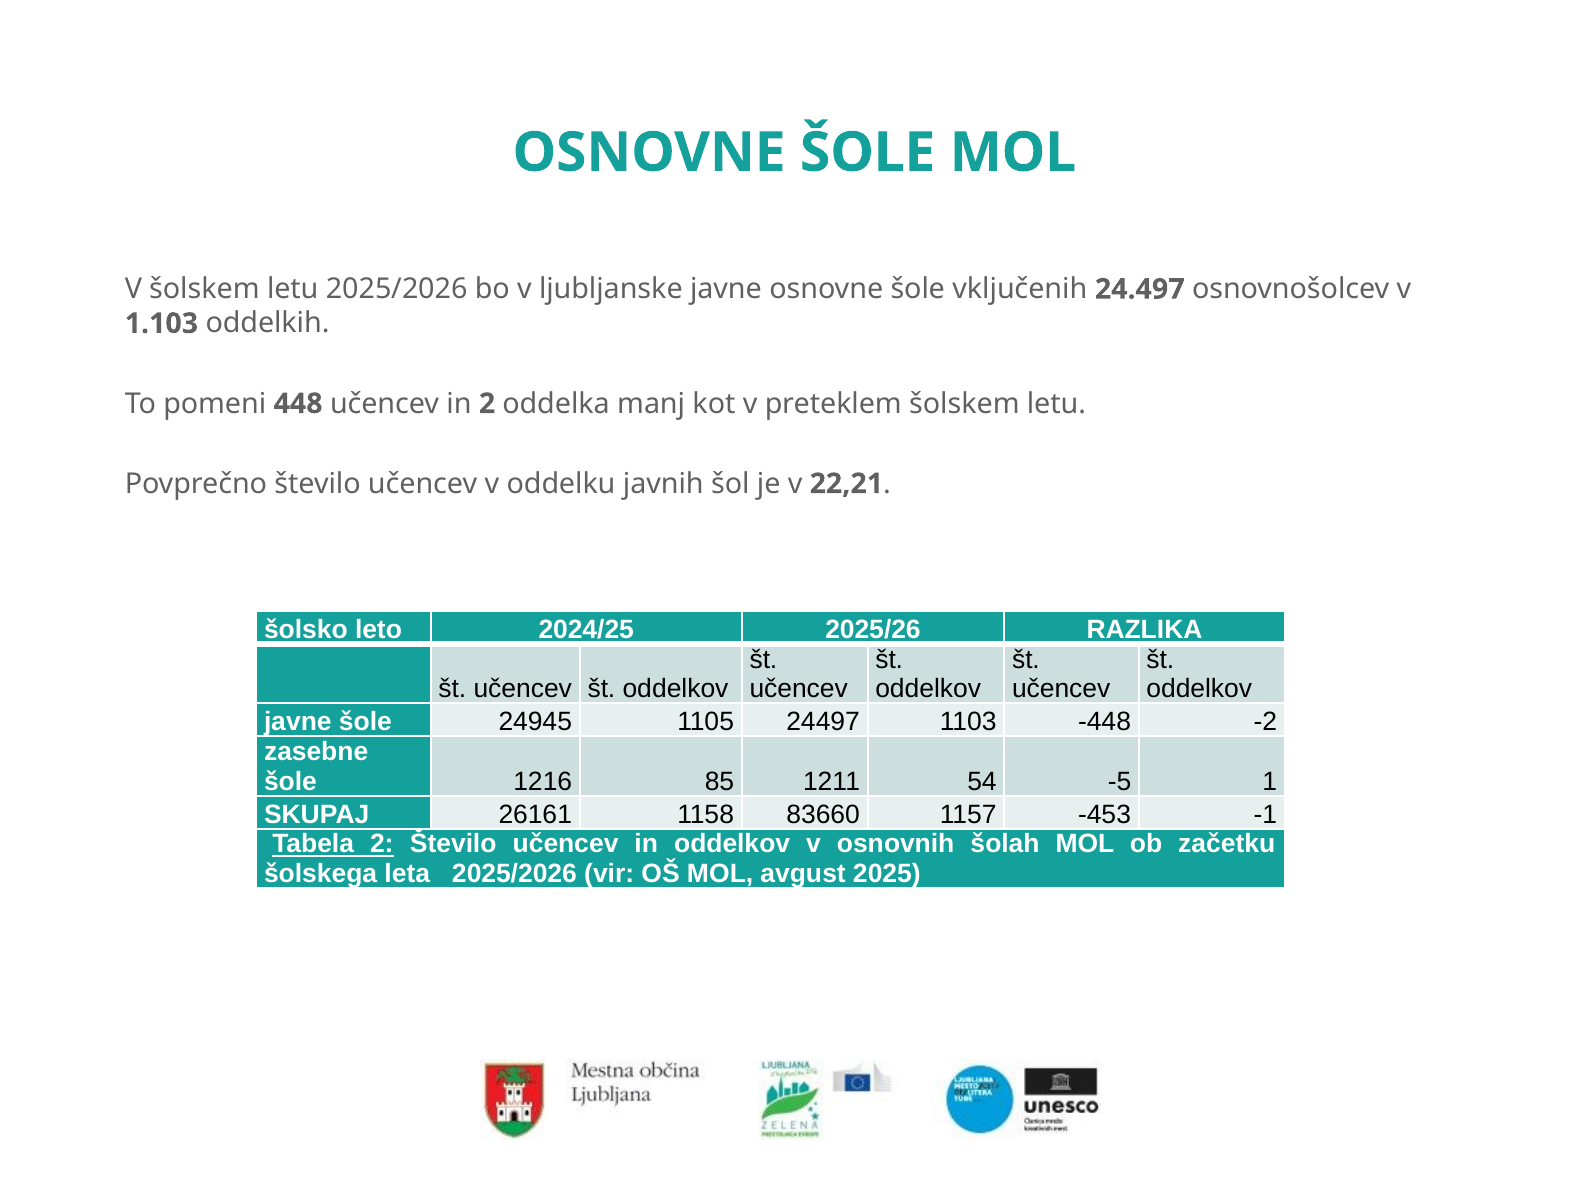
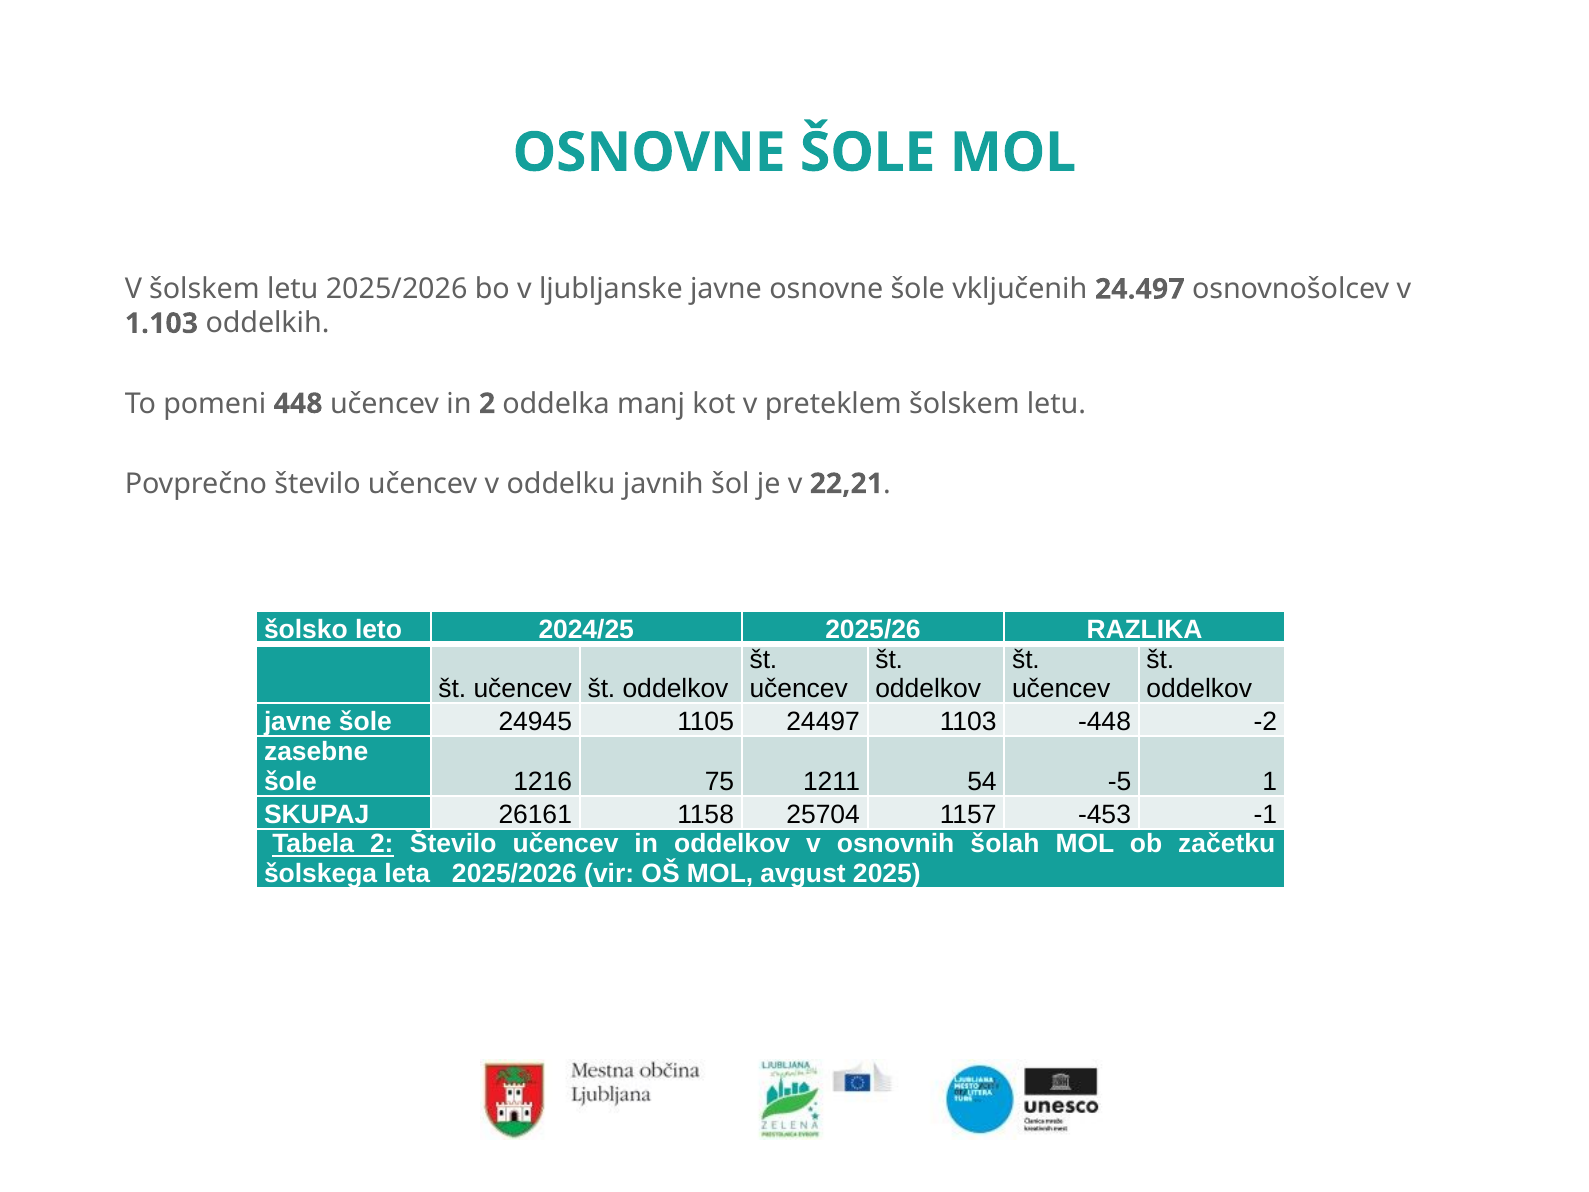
85: 85 -> 75
83660: 83660 -> 25704
